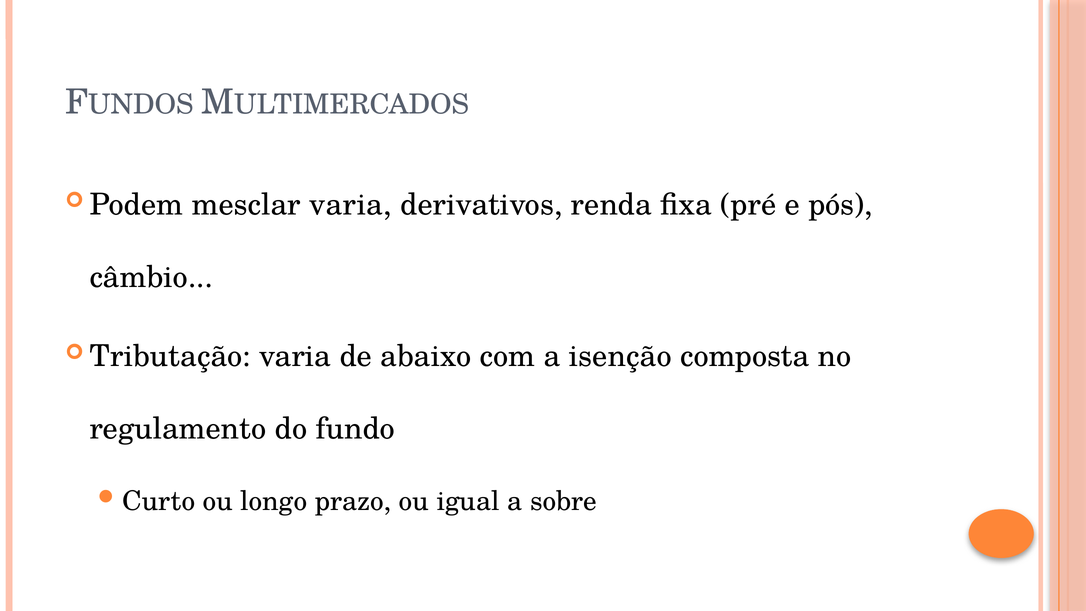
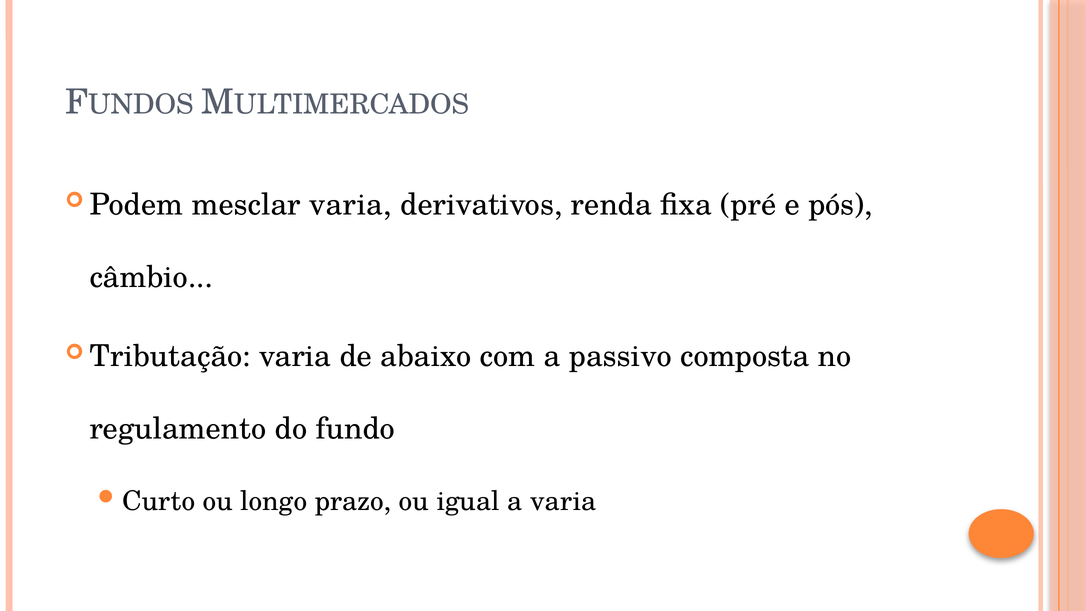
isenção: isenção -> passivo
a sobre: sobre -> varia
